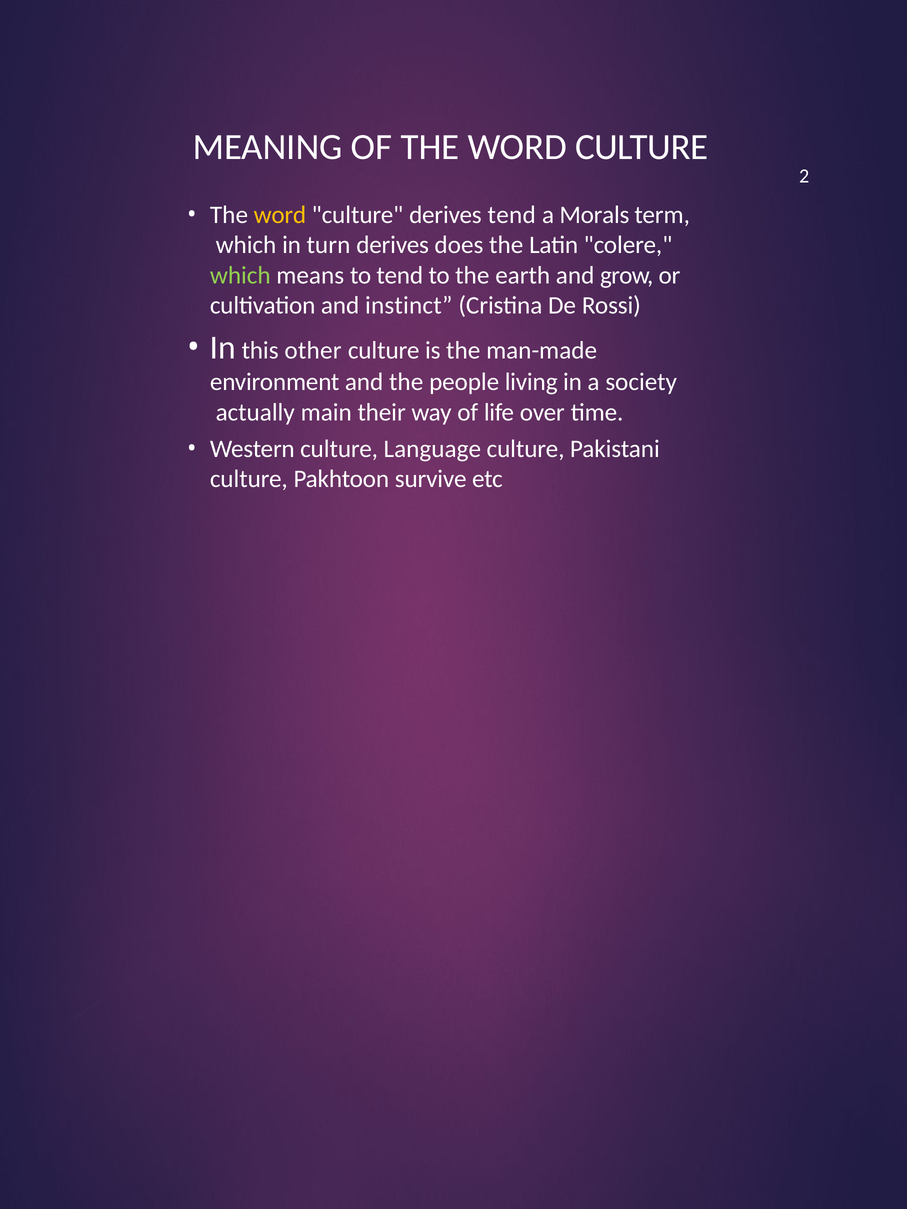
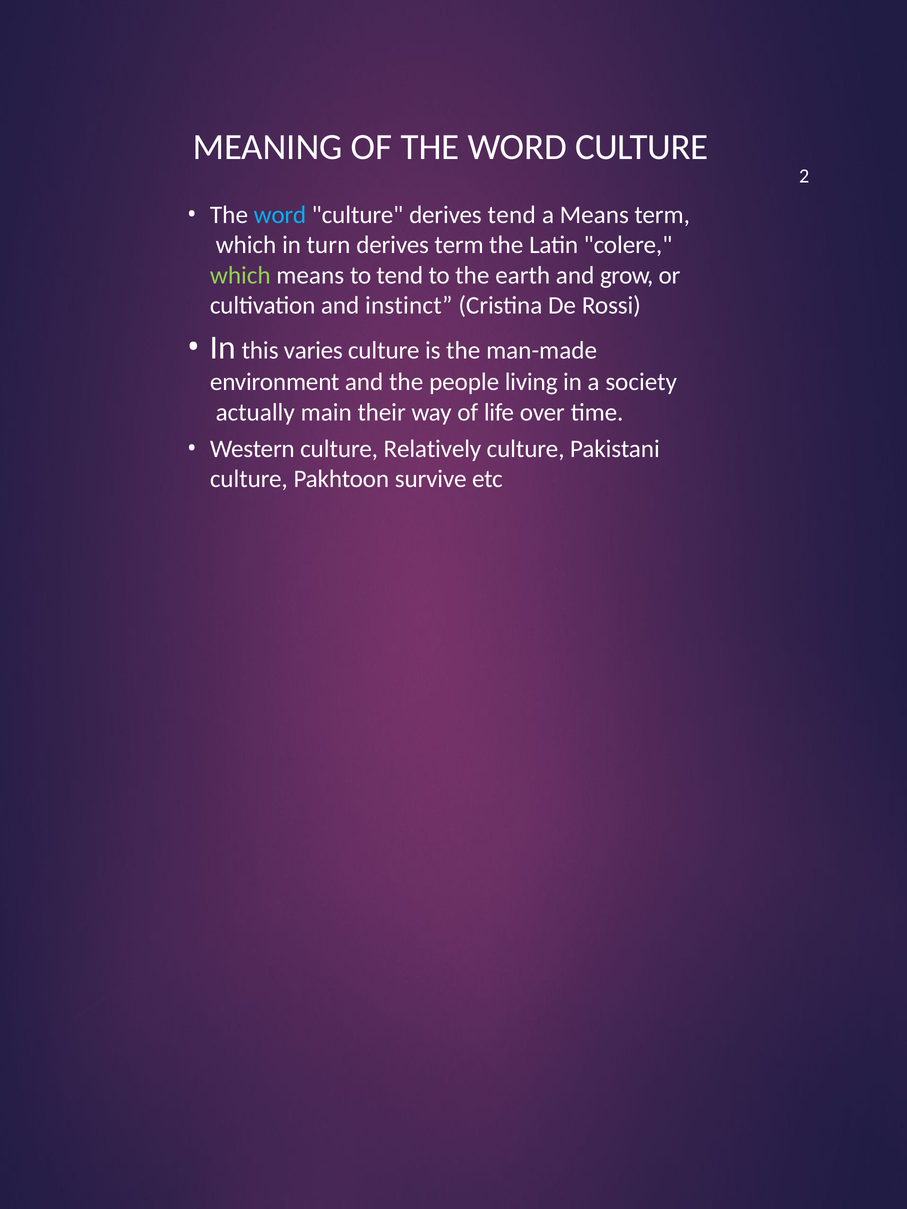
word at (280, 215) colour: yellow -> light blue
a Morals: Morals -> Means
derives does: does -> term
other: other -> varies
Language: Language -> Relatively
